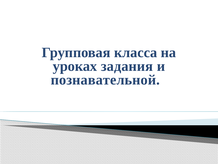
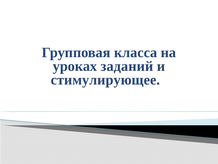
задания: задания -> заданий
познавательной: познавательной -> стимулирующее
